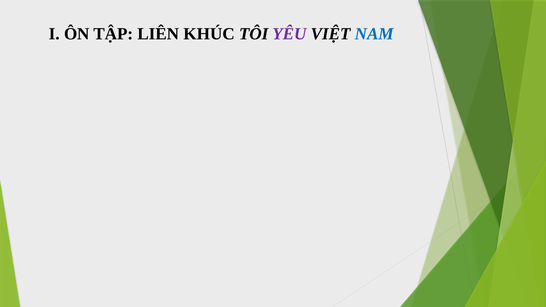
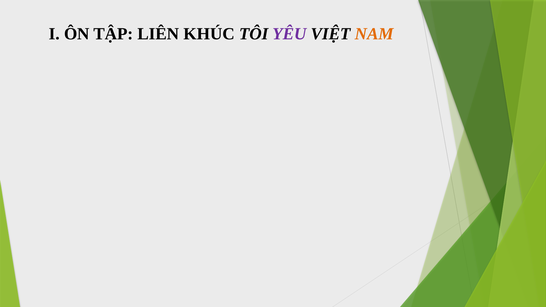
NAM colour: blue -> orange
